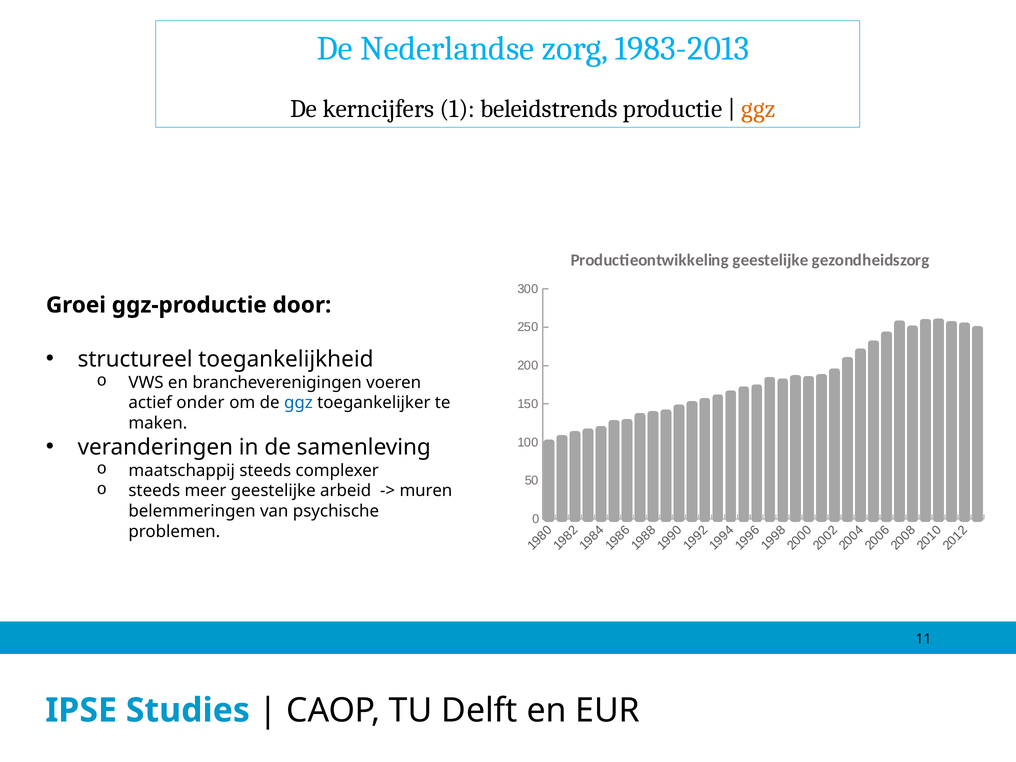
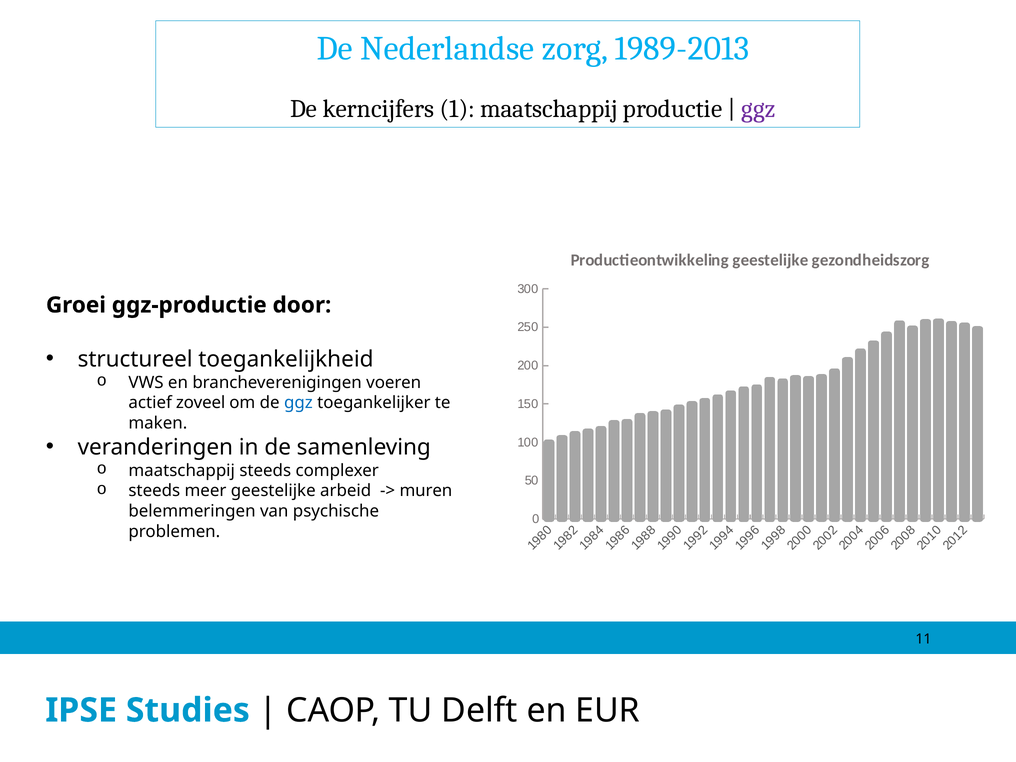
1983-2013: 1983-2013 -> 1989-2013
1 beleidstrends: beleidstrends -> maatschappij
ggz at (758, 109) colour: orange -> purple
onder: onder -> zoveel
